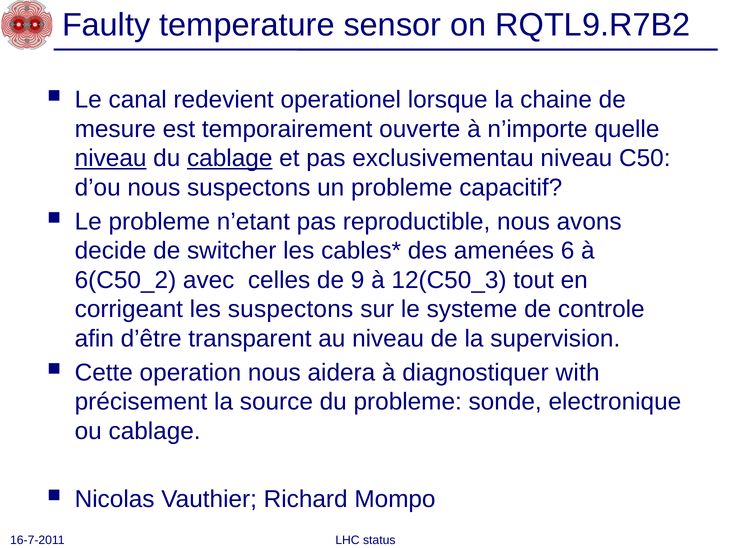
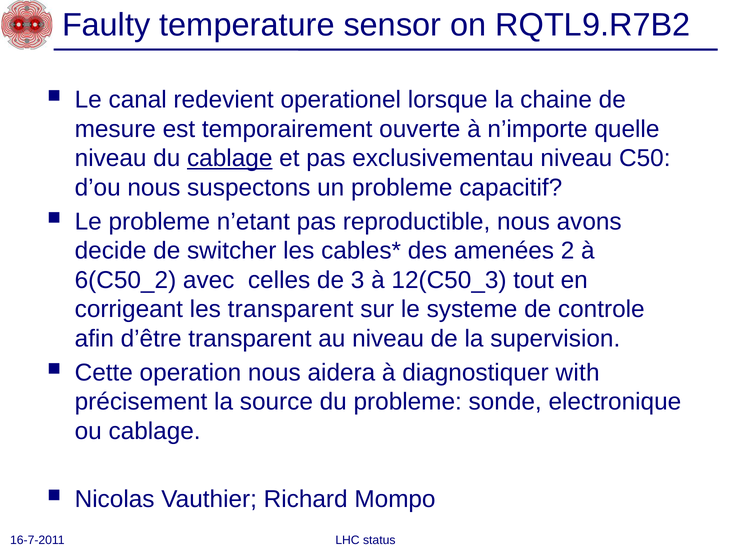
niveau at (111, 158) underline: present -> none
6: 6 -> 2
9: 9 -> 3
les suspectons: suspectons -> transparent
